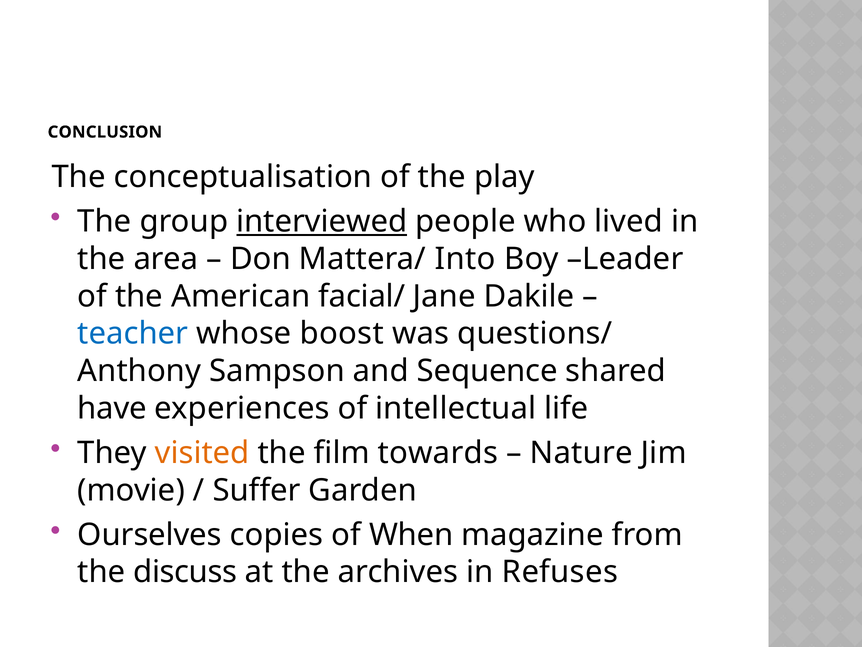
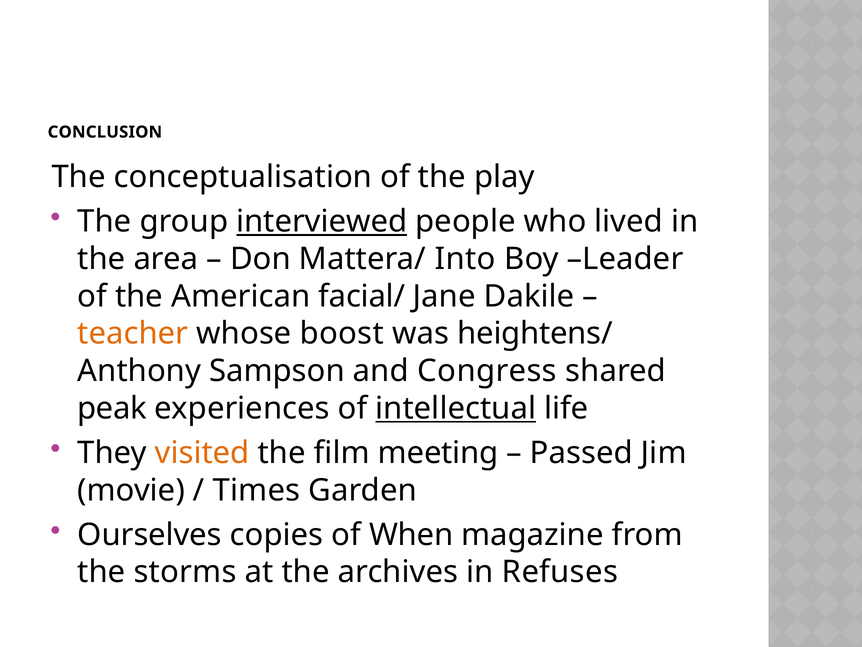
teacher colour: blue -> orange
questions/: questions/ -> heightens/
Sequence: Sequence -> Congress
have: have -> peak
intellectual underline: none -> present
towards: towards -> meeting
Nature: Nature -> Passed
Suffer: Suffer -> Times
discuss: discuss -> storms
